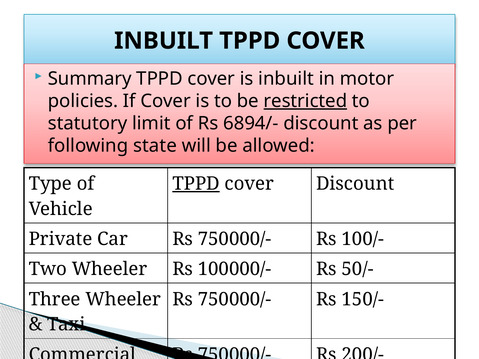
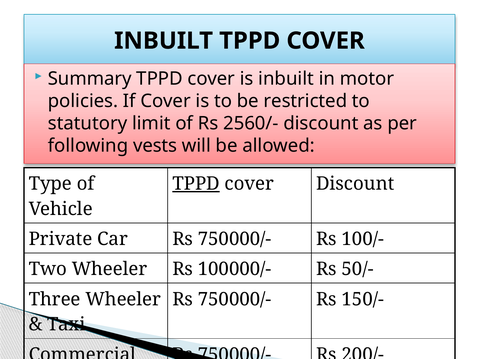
restricted underline: present -> none
6894/-: 6894/- -> 2560/-
state: state -> vests
